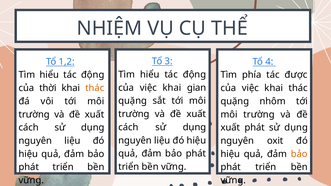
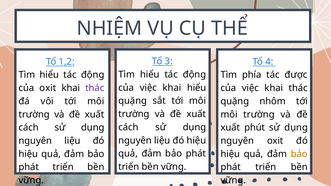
khai gian: gian -> hiểu
của thời: thời -> oxit
thác at (95, 88) colour: orange -> purple
xuất phát: phát -> phút
